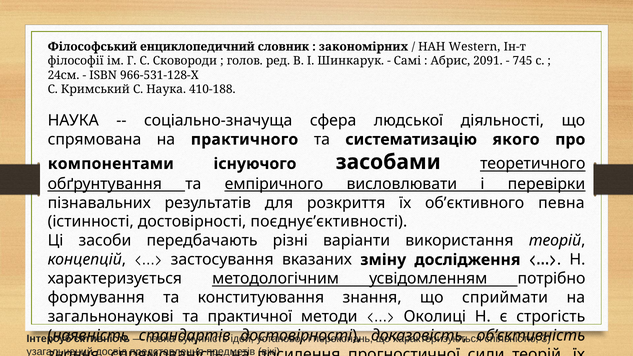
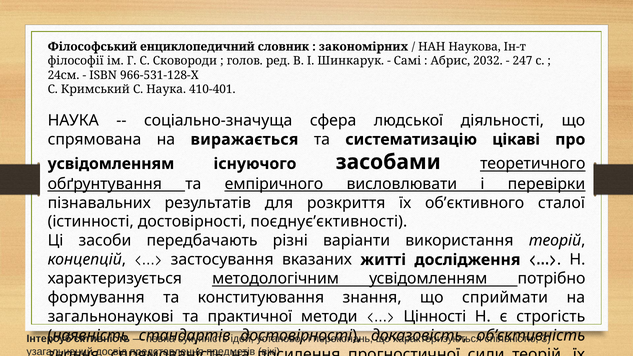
Western: Western -> Наукова
2091: 2091 -> 2032
745: 745 -> 247
410-188: 410-188 -> 410-401
практичного: практичного -> виражається
якого: якого -> цікаві
компонентами at (111, 164): компонентами -> усвідомленням
об’єктивного певна: певна -> сталої
зміну: зміну -> житті
Околиці: Околиці -> Цінності
